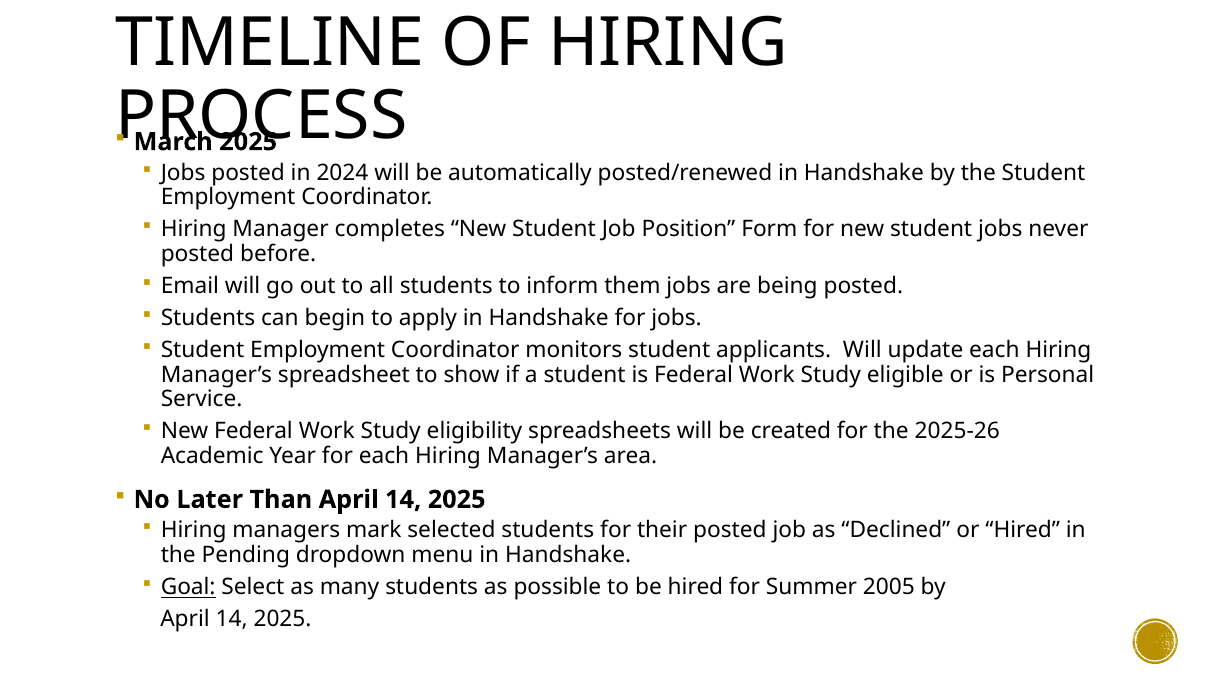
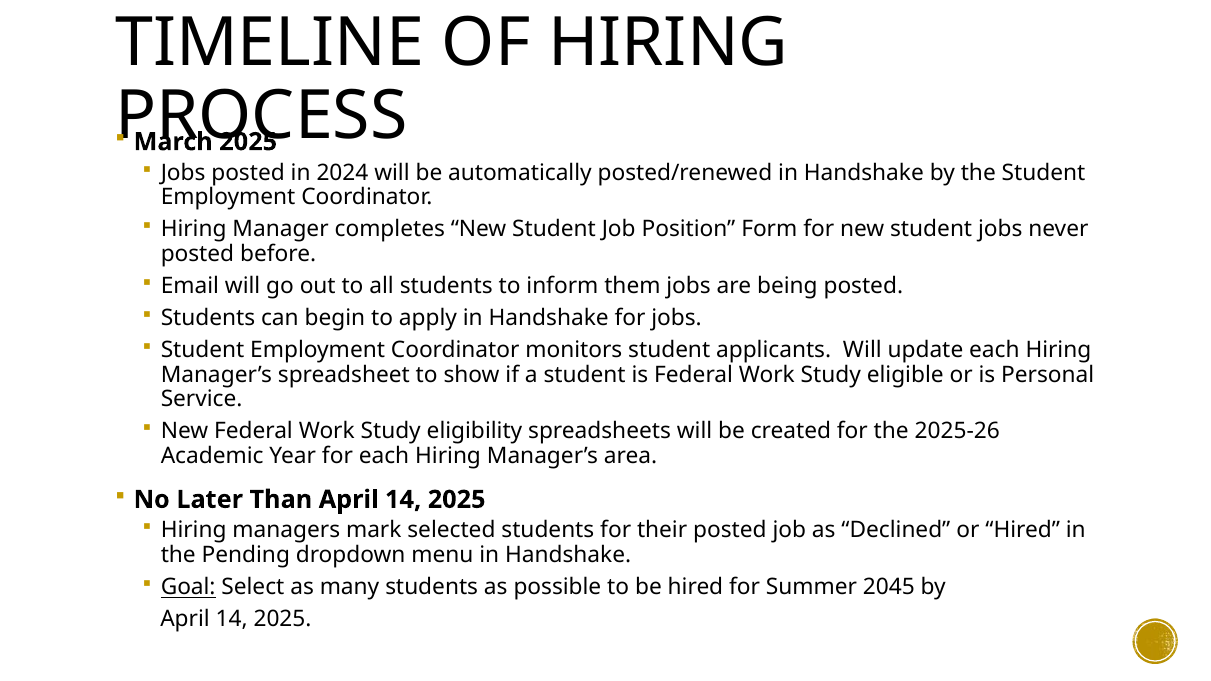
2005: 2005 -> 2045
